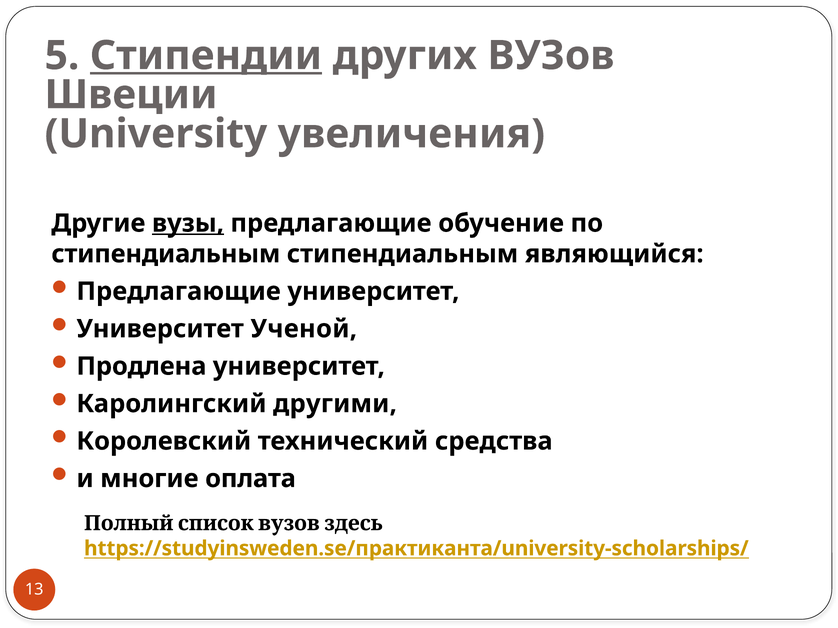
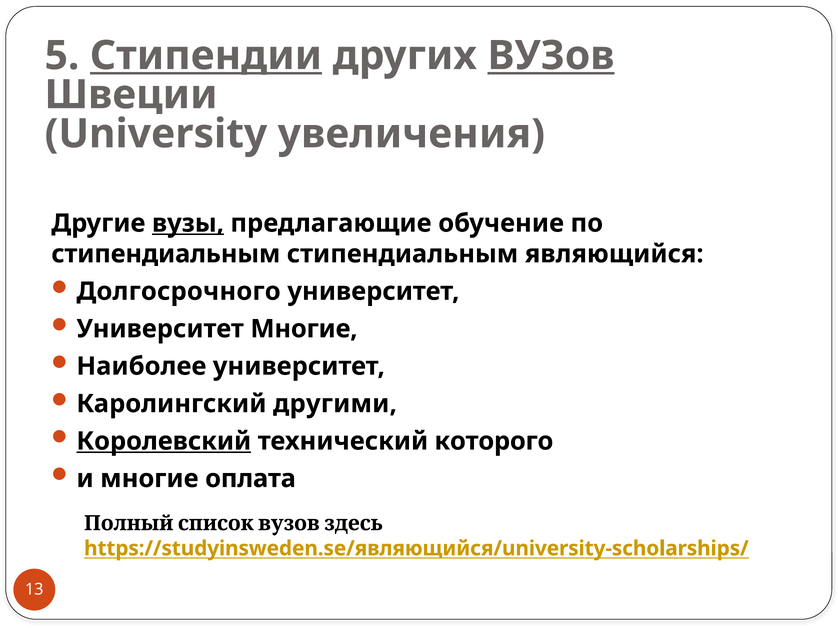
ВУЗов underline: none -> present
Предлагающие at (179, 292): Предлагающие -> Долгосрочного
Университет Ученой: Ученой -> Многие
Продлена: Продлена -> Наиболее
Королевский underline: none -> present
средства: средства -> которого
https://studyinsweden.se/практиканта/university-scholarships/: https://studyinsweden.se/практиканта/university-scholarships/ -> https://studyinsweden.se/являющийся/university-scholarships/
